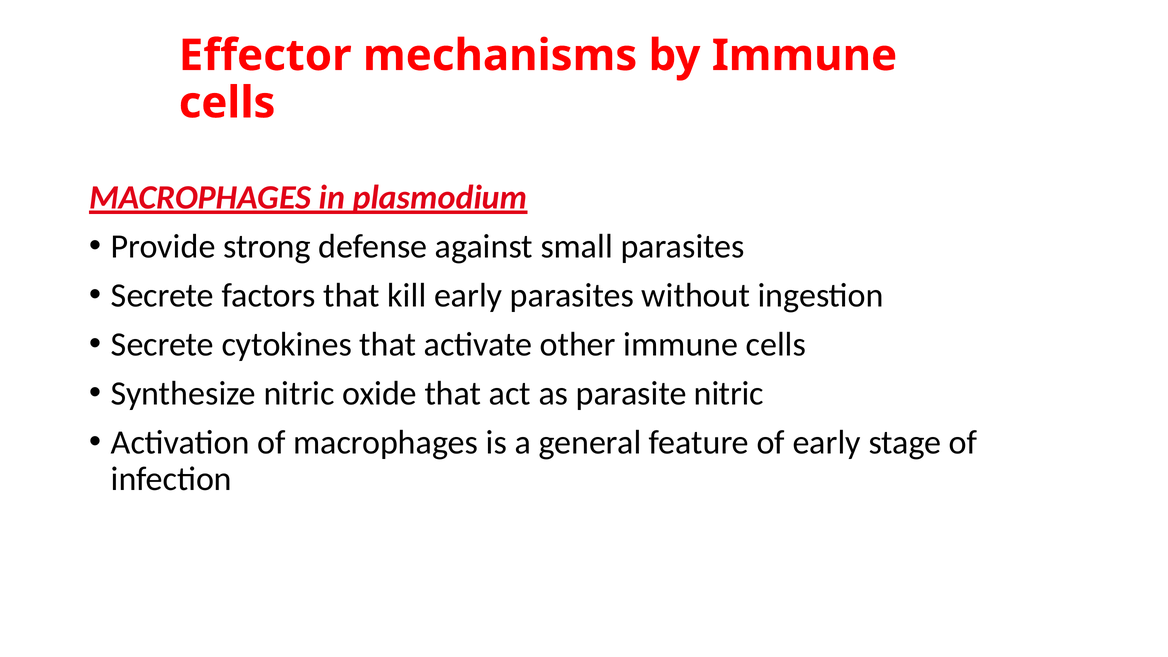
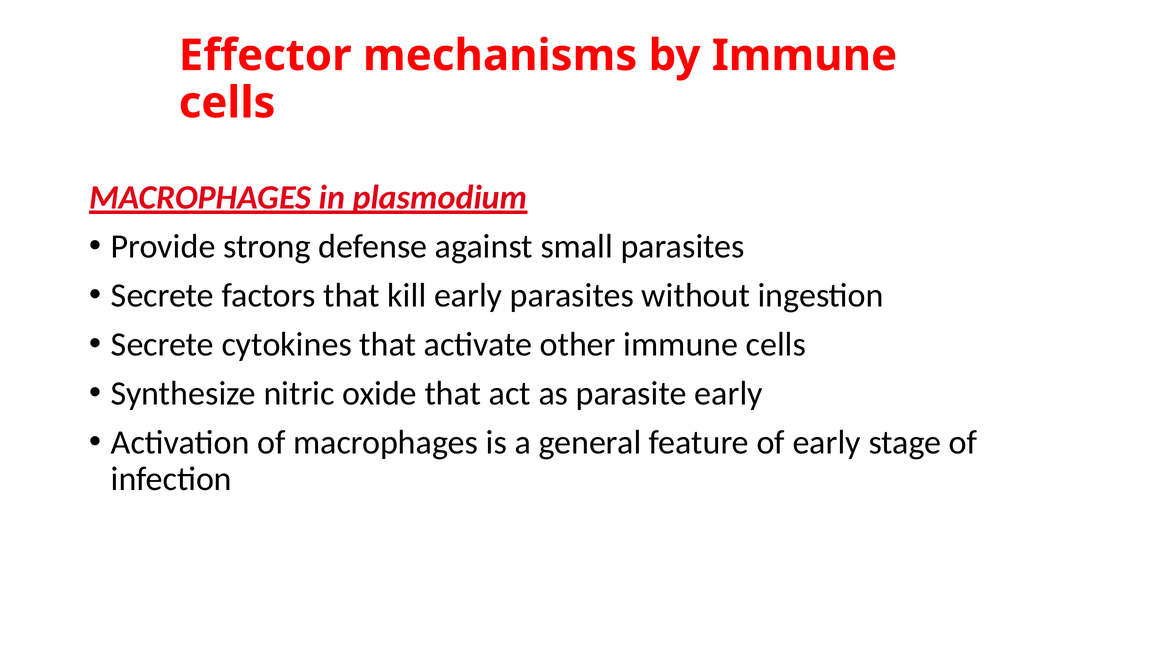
parasite nitric: nitric -> early
